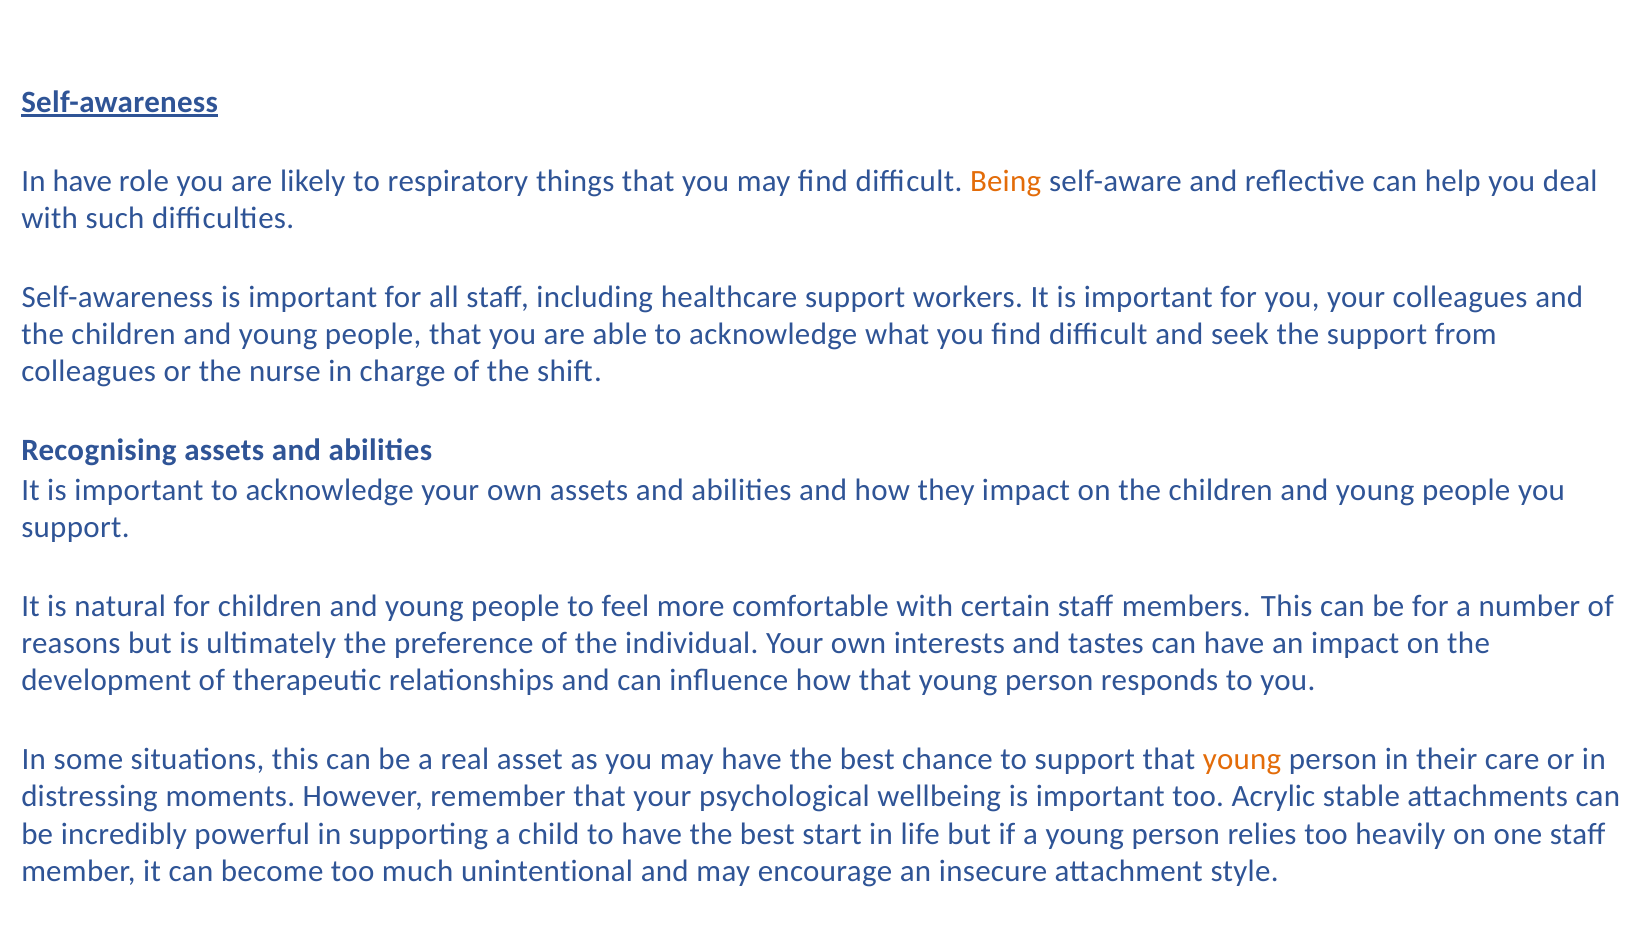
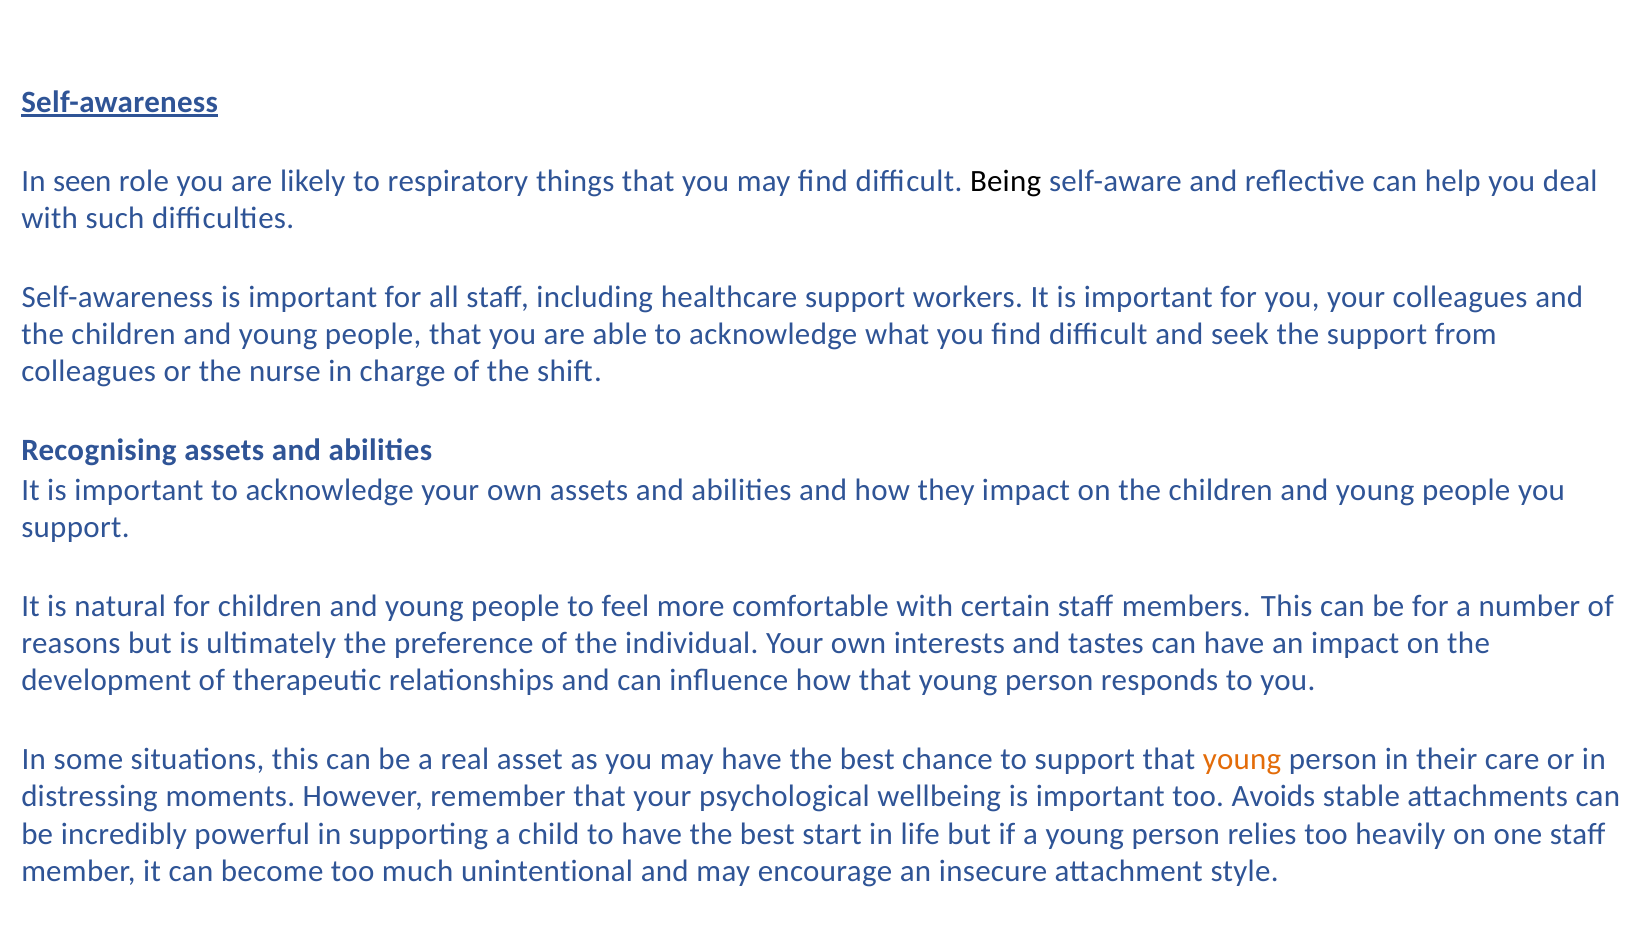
In have: have -> seen
Being colour: orange -> black
Acrylic: Acrylic -> Avoids
